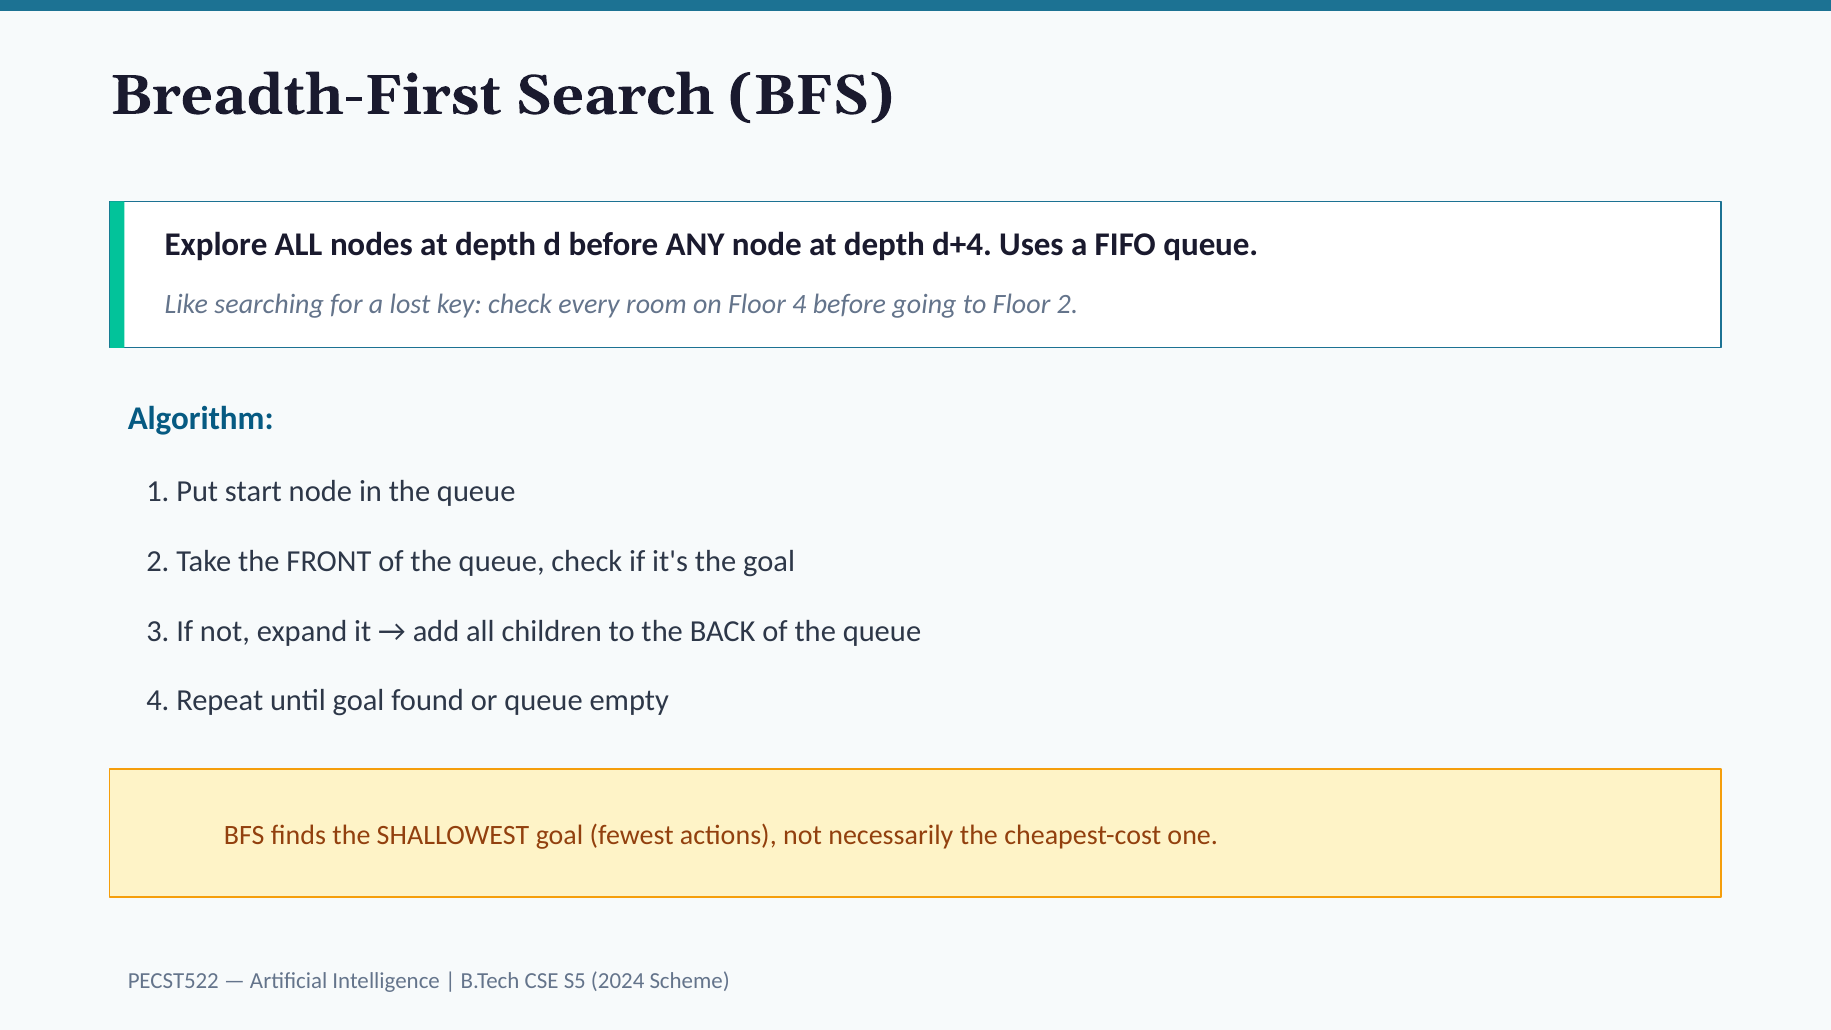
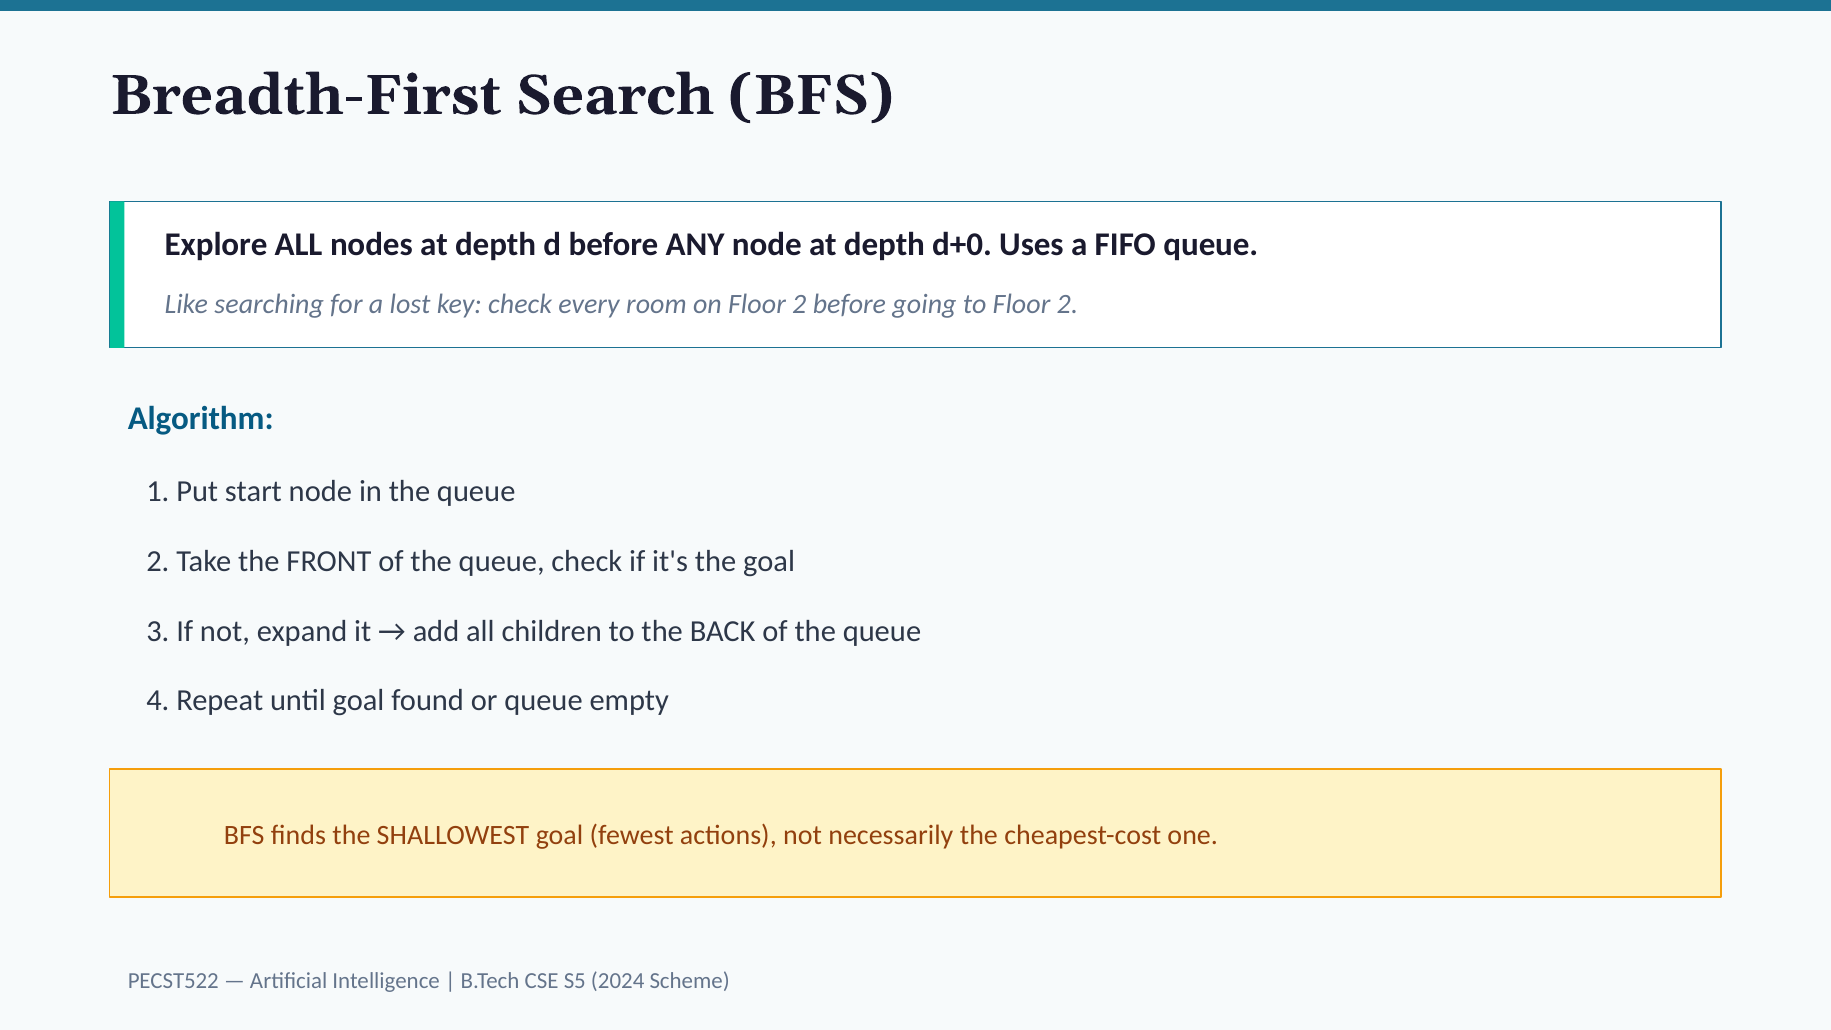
d+4: d+4 -> d+0
on Floor 4: 4 -> 2
